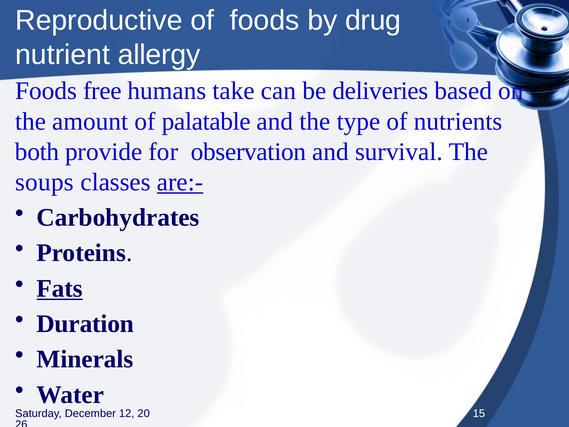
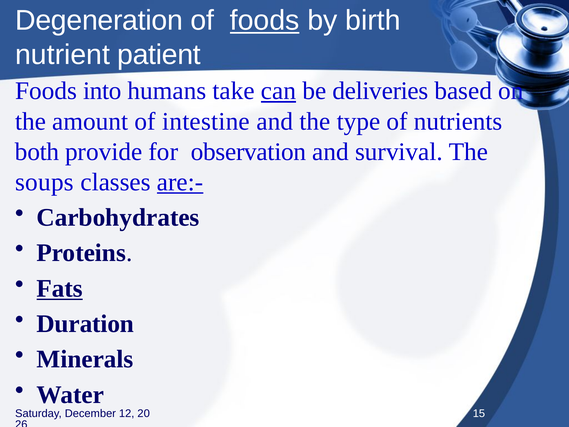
Reproductive: Reproductive -> Degeneration
foods at (265, 20) underline: none -> present
drug: drug -> birth
allergy: allergy -> patient
free: free -> into
can underline: none -> present
palatable: palatable -> intestine
